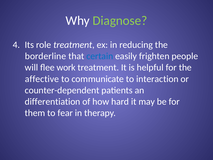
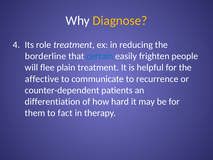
Diagnose colour: light green -> yellow
work: work -> plain
interaction: interaction -> recurrence
fear: fear -> fact
